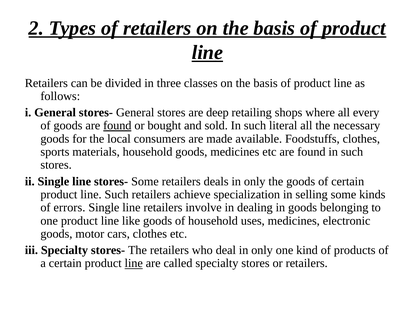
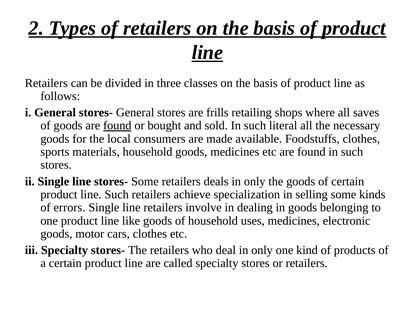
deep: deep -> frills
every: every -> saves
line at (134, 263) underline: present -> none
